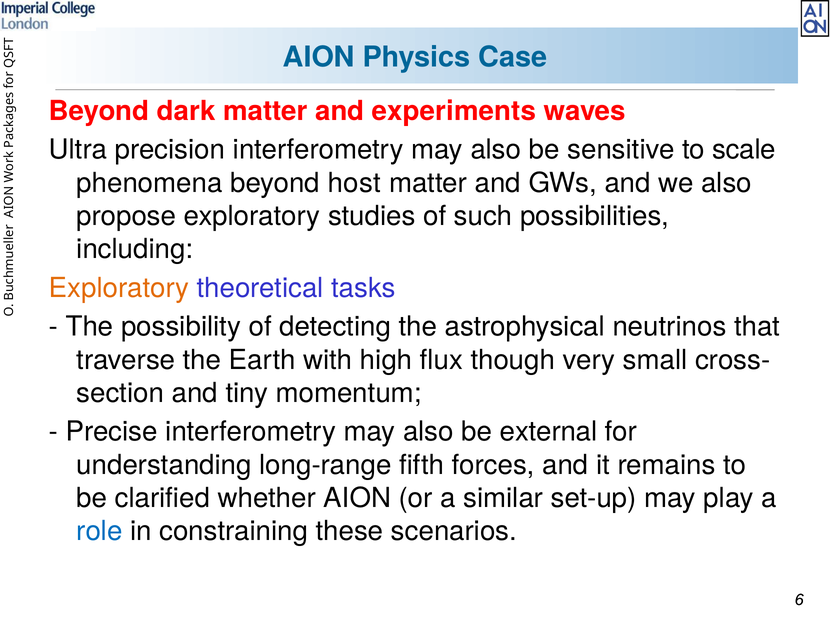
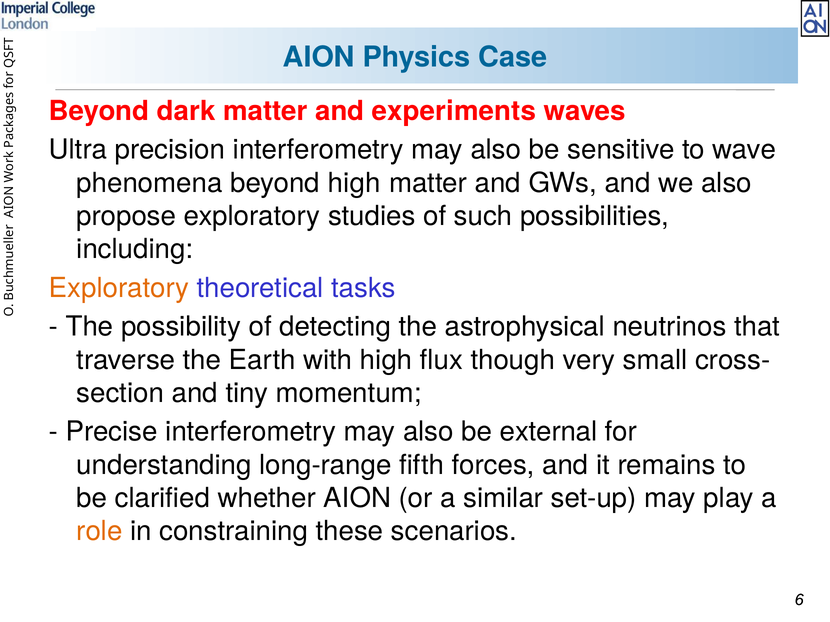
scale: scale -> wave
beyond host: host -> high
role colour: blue -> orange
